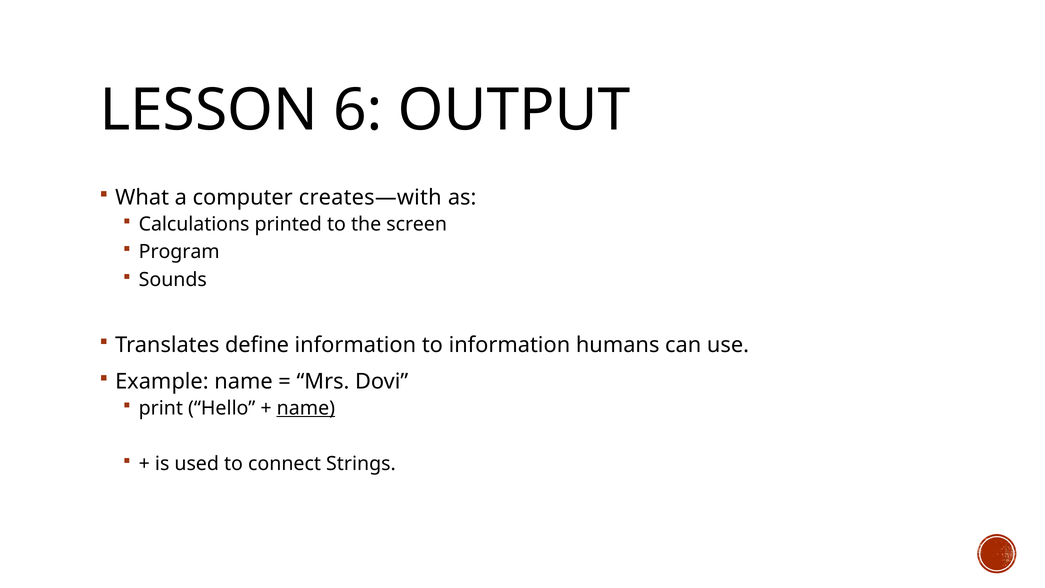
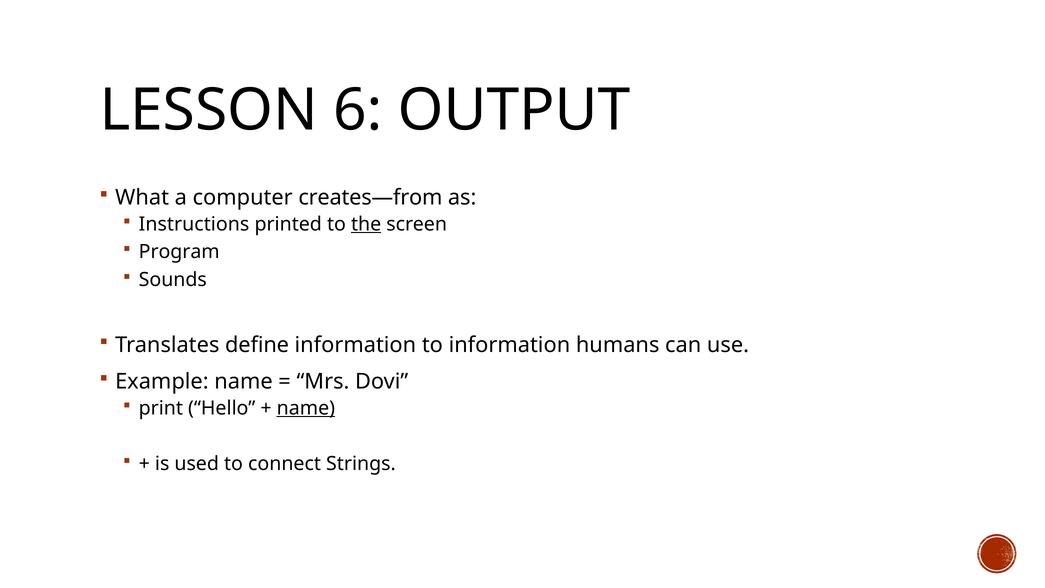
creates—with: creates—with -> creates—from
Calculations: Calculations -> Instructions
the underline: none -> present
